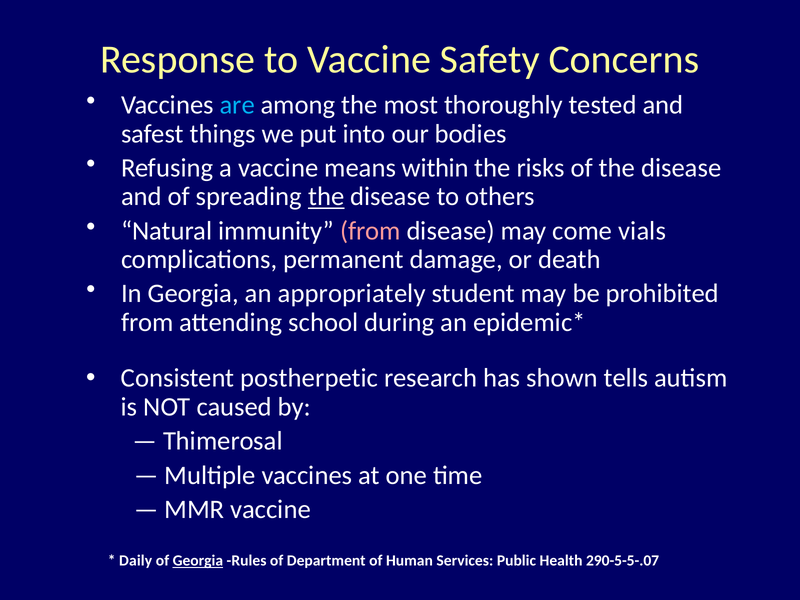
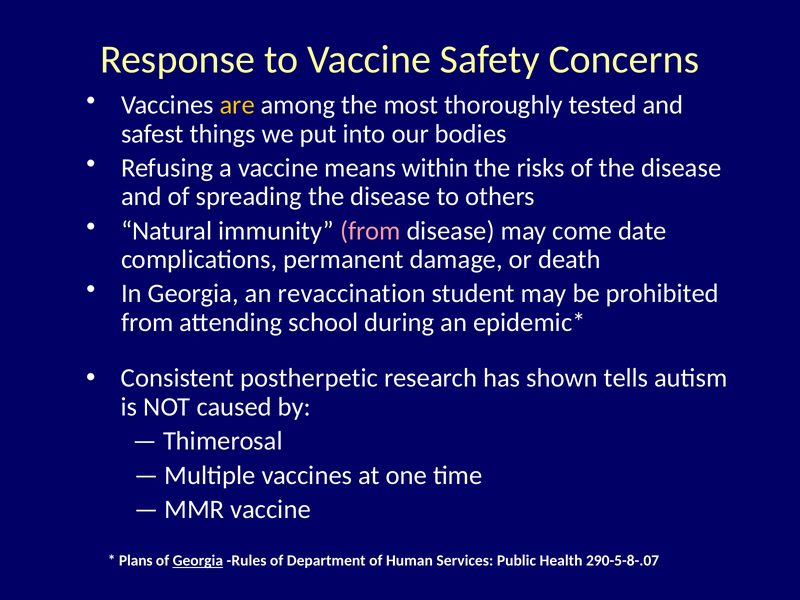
are colour: light blue -> yellow
the at (326, 197) underline: present -> none
vials: vials -> date
appropriately: appropriately -> revaccination
Daily: Daily -> Plans
290-5-5-.07: 290-5-5-.07 -> 290-5-8-.07
